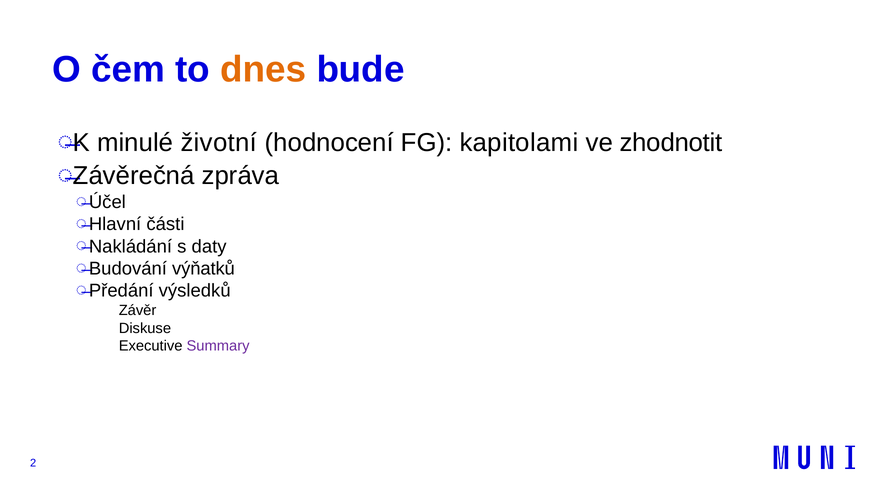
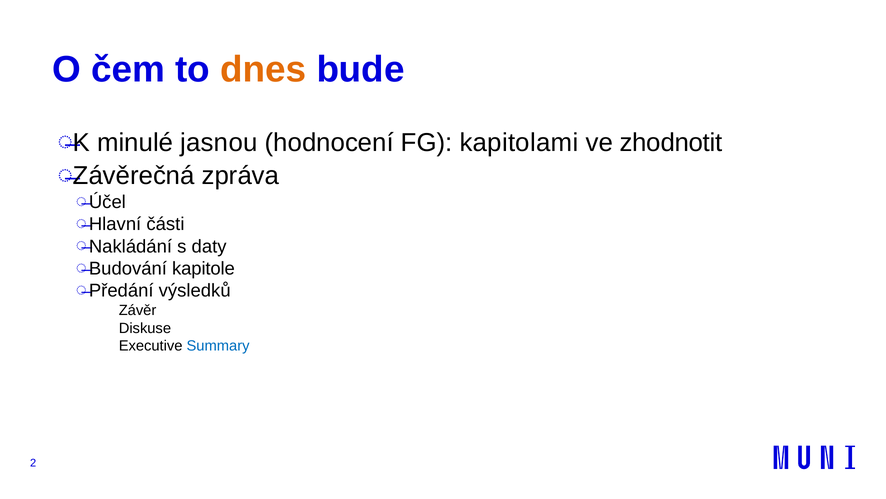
životní: životní -> jasnou
výňatků: výňatků -> kapitole
Summary colour: purple -> blue
